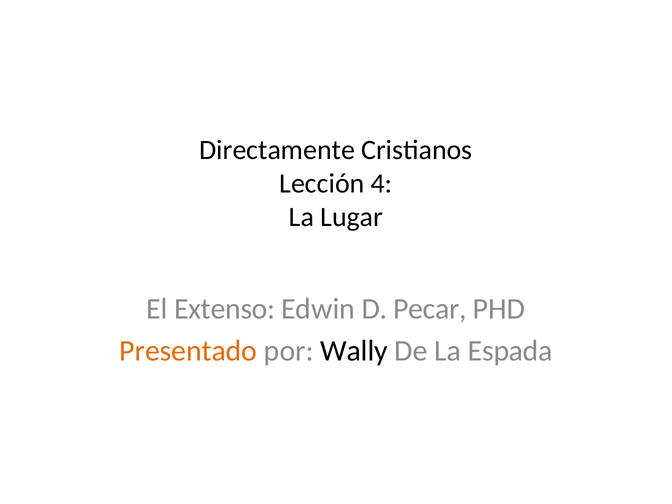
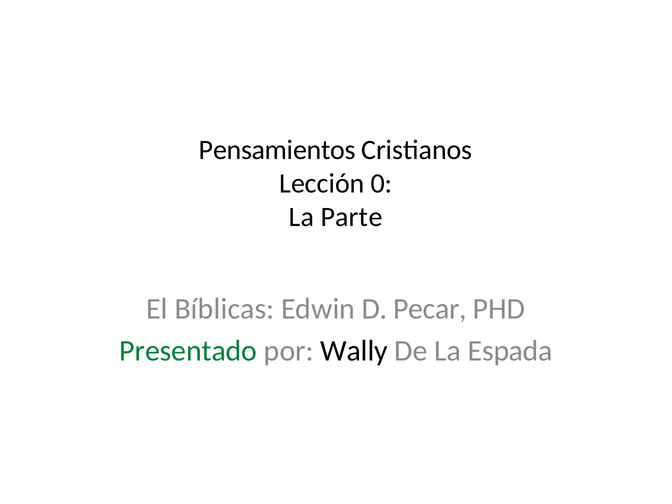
Directamente: Directamente -> Pensamientos
4: 4 -> 0
Lugar: Lugar -> Parte
Extenso: Extenso -> Bíblicas
Presentado colour: orange -> green
